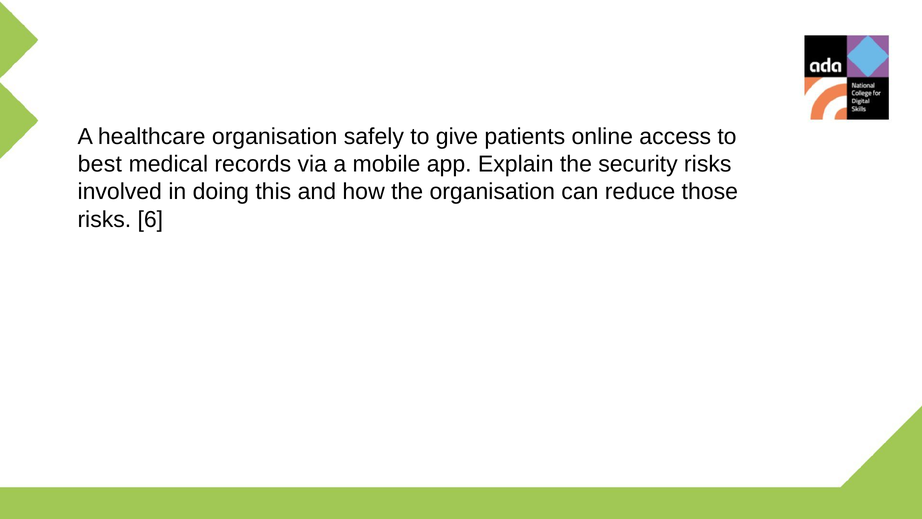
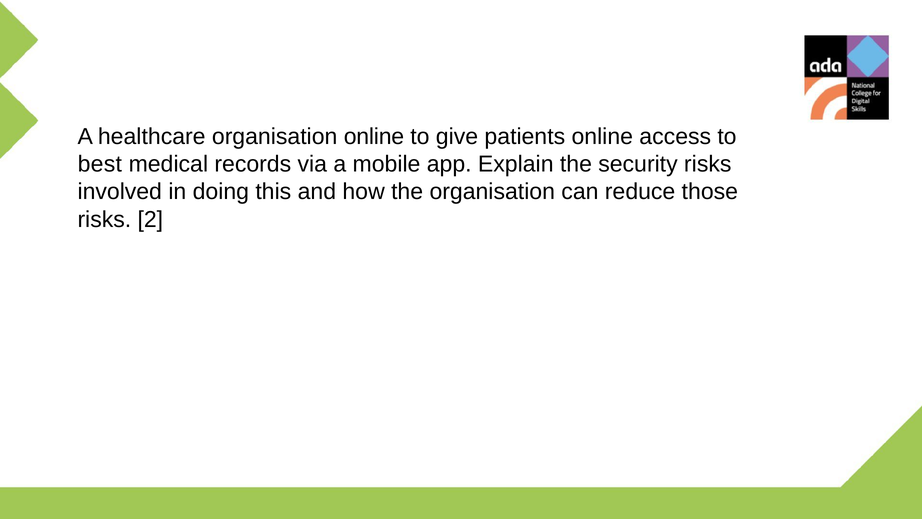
organisation safely: safely -> online
6: 6 -> 2
